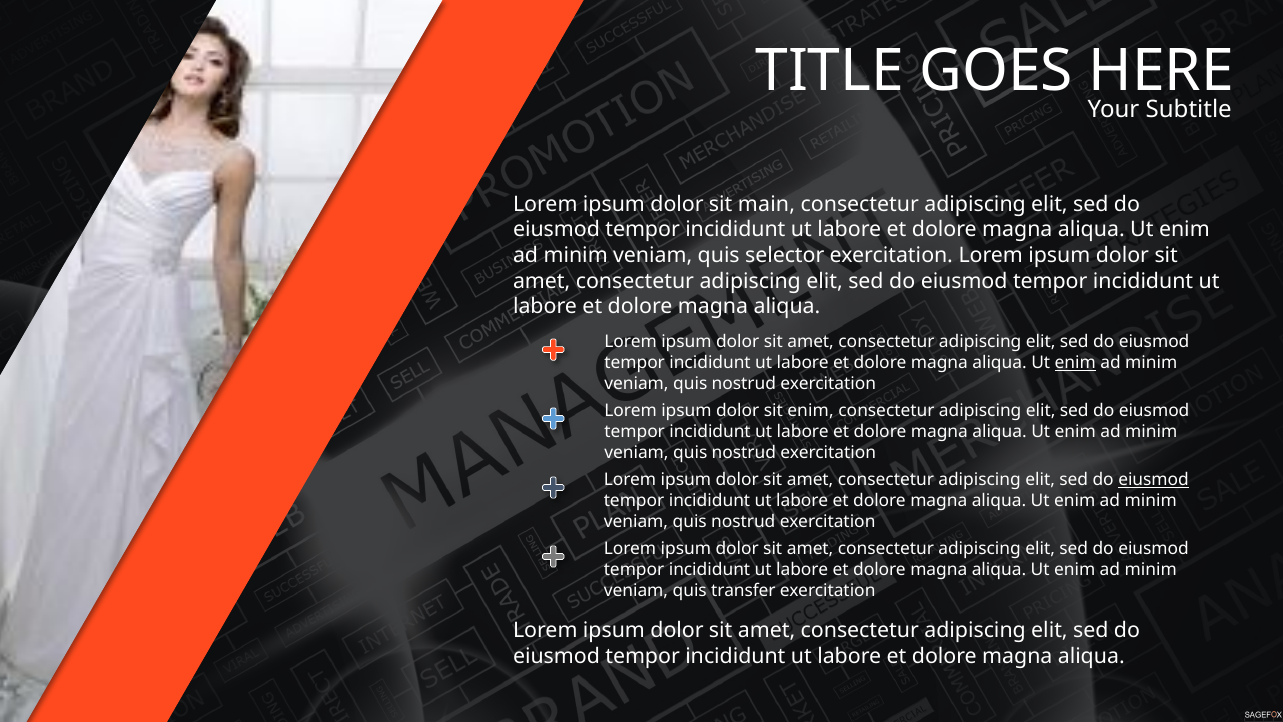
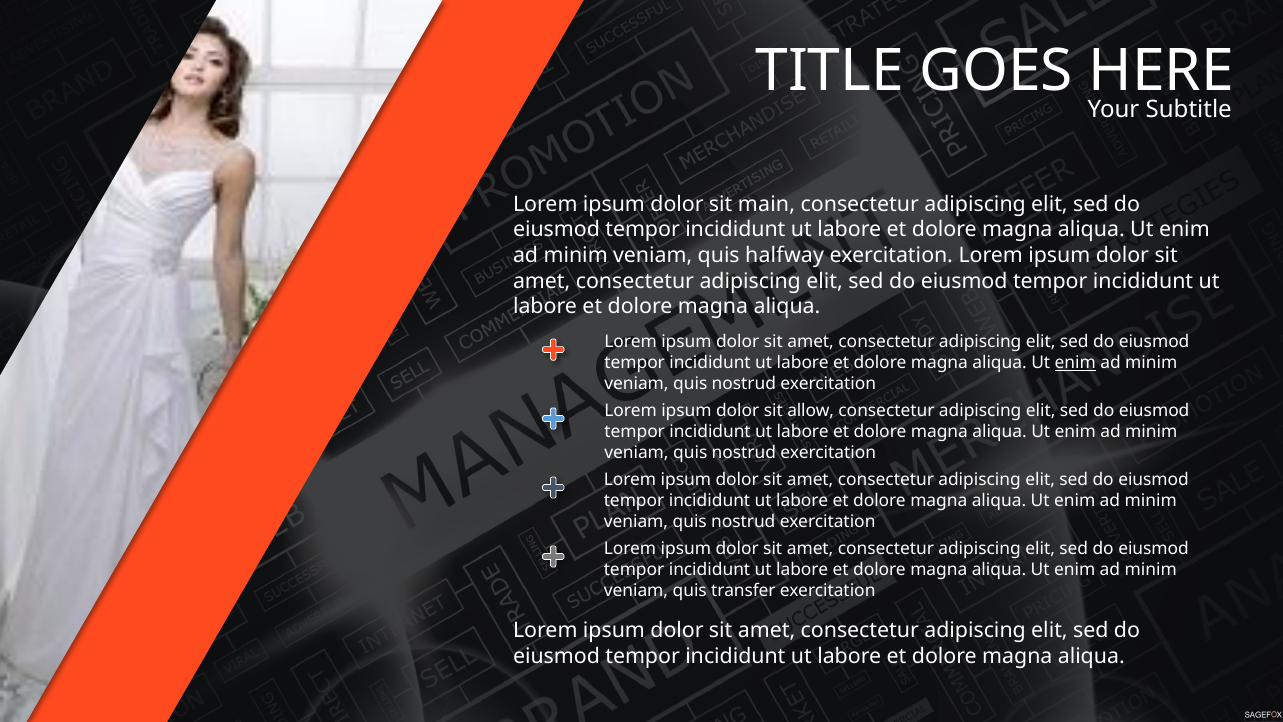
selector: selector -> halfway
sit enim: enim -> allow
eiusmod at (1154, 479) underline: present -> none
